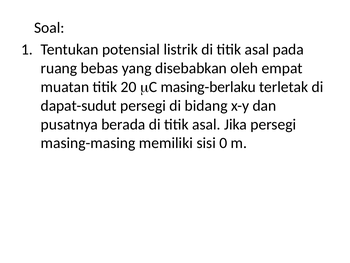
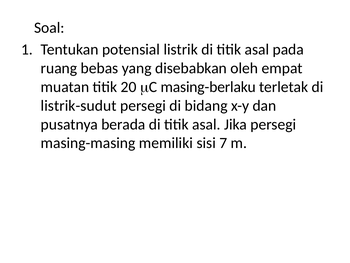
dapat-sudut: dapat-sudut -> listrik-sudut
0: 0 -> 7
